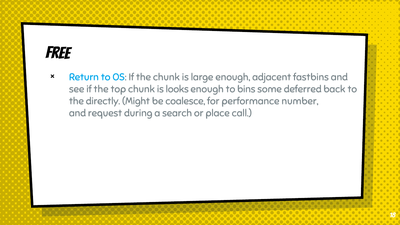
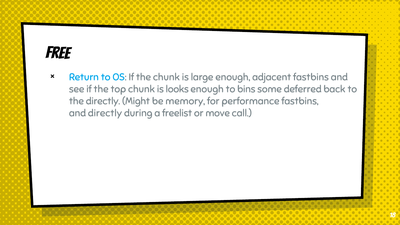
coalesce: coalesce -> memory
performance number: number -> fastbins
and request: request -> directly
search: search -> freelist
place: place -> move
